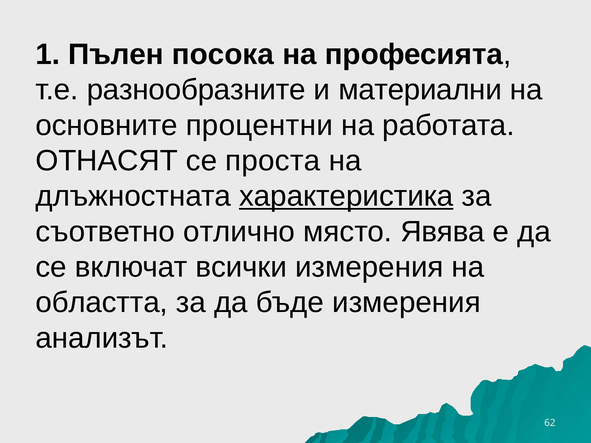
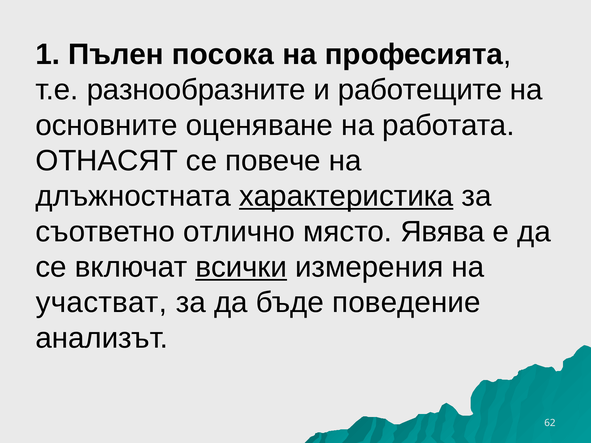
материални: материални -> работещите
процентни: процентни -> оценяване
проста: проста -> повече
всички underline: none -> present
областта: областта -> участват
бъде измерения: измерения -> поведение
